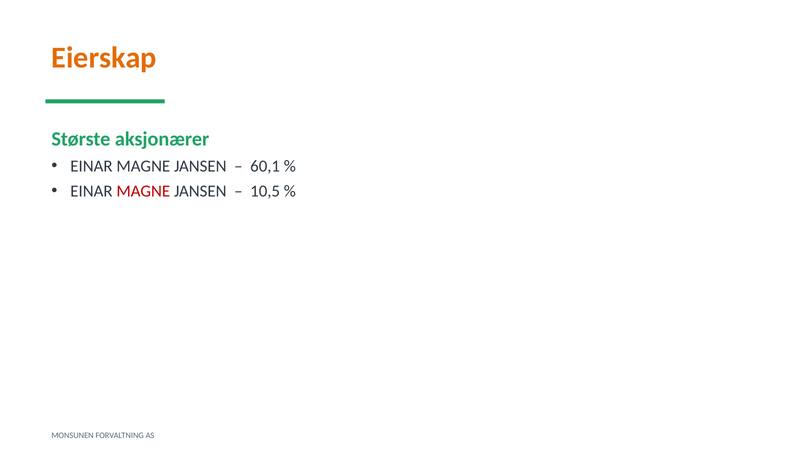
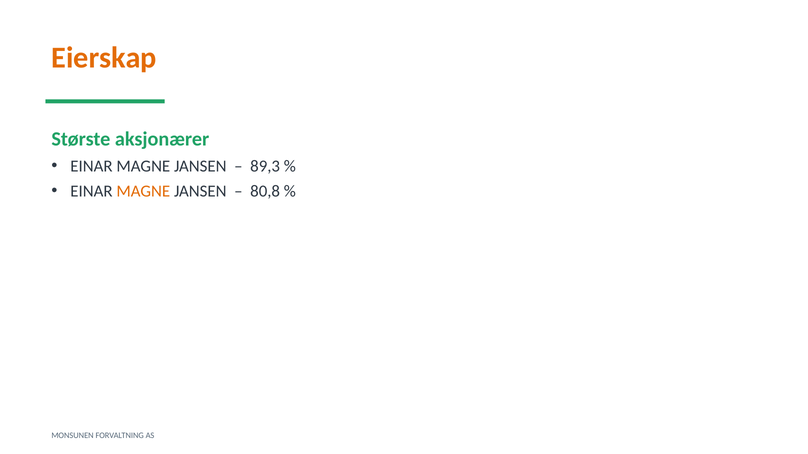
60,1: 60,1 -> 89,3
MAGNE at (143, 191) colour: red -> orange
10,5: 10,5 -> 80,8
